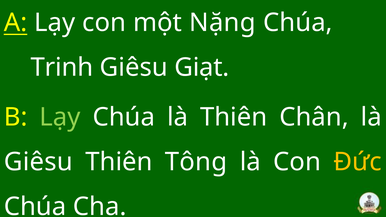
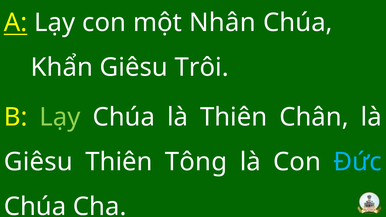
Nặng: Nặng -> Nhân
Trinh: Trinh -> Khẩn
Giạt: Giạt -> Trôi
Đức colour: yellow -> light blue
